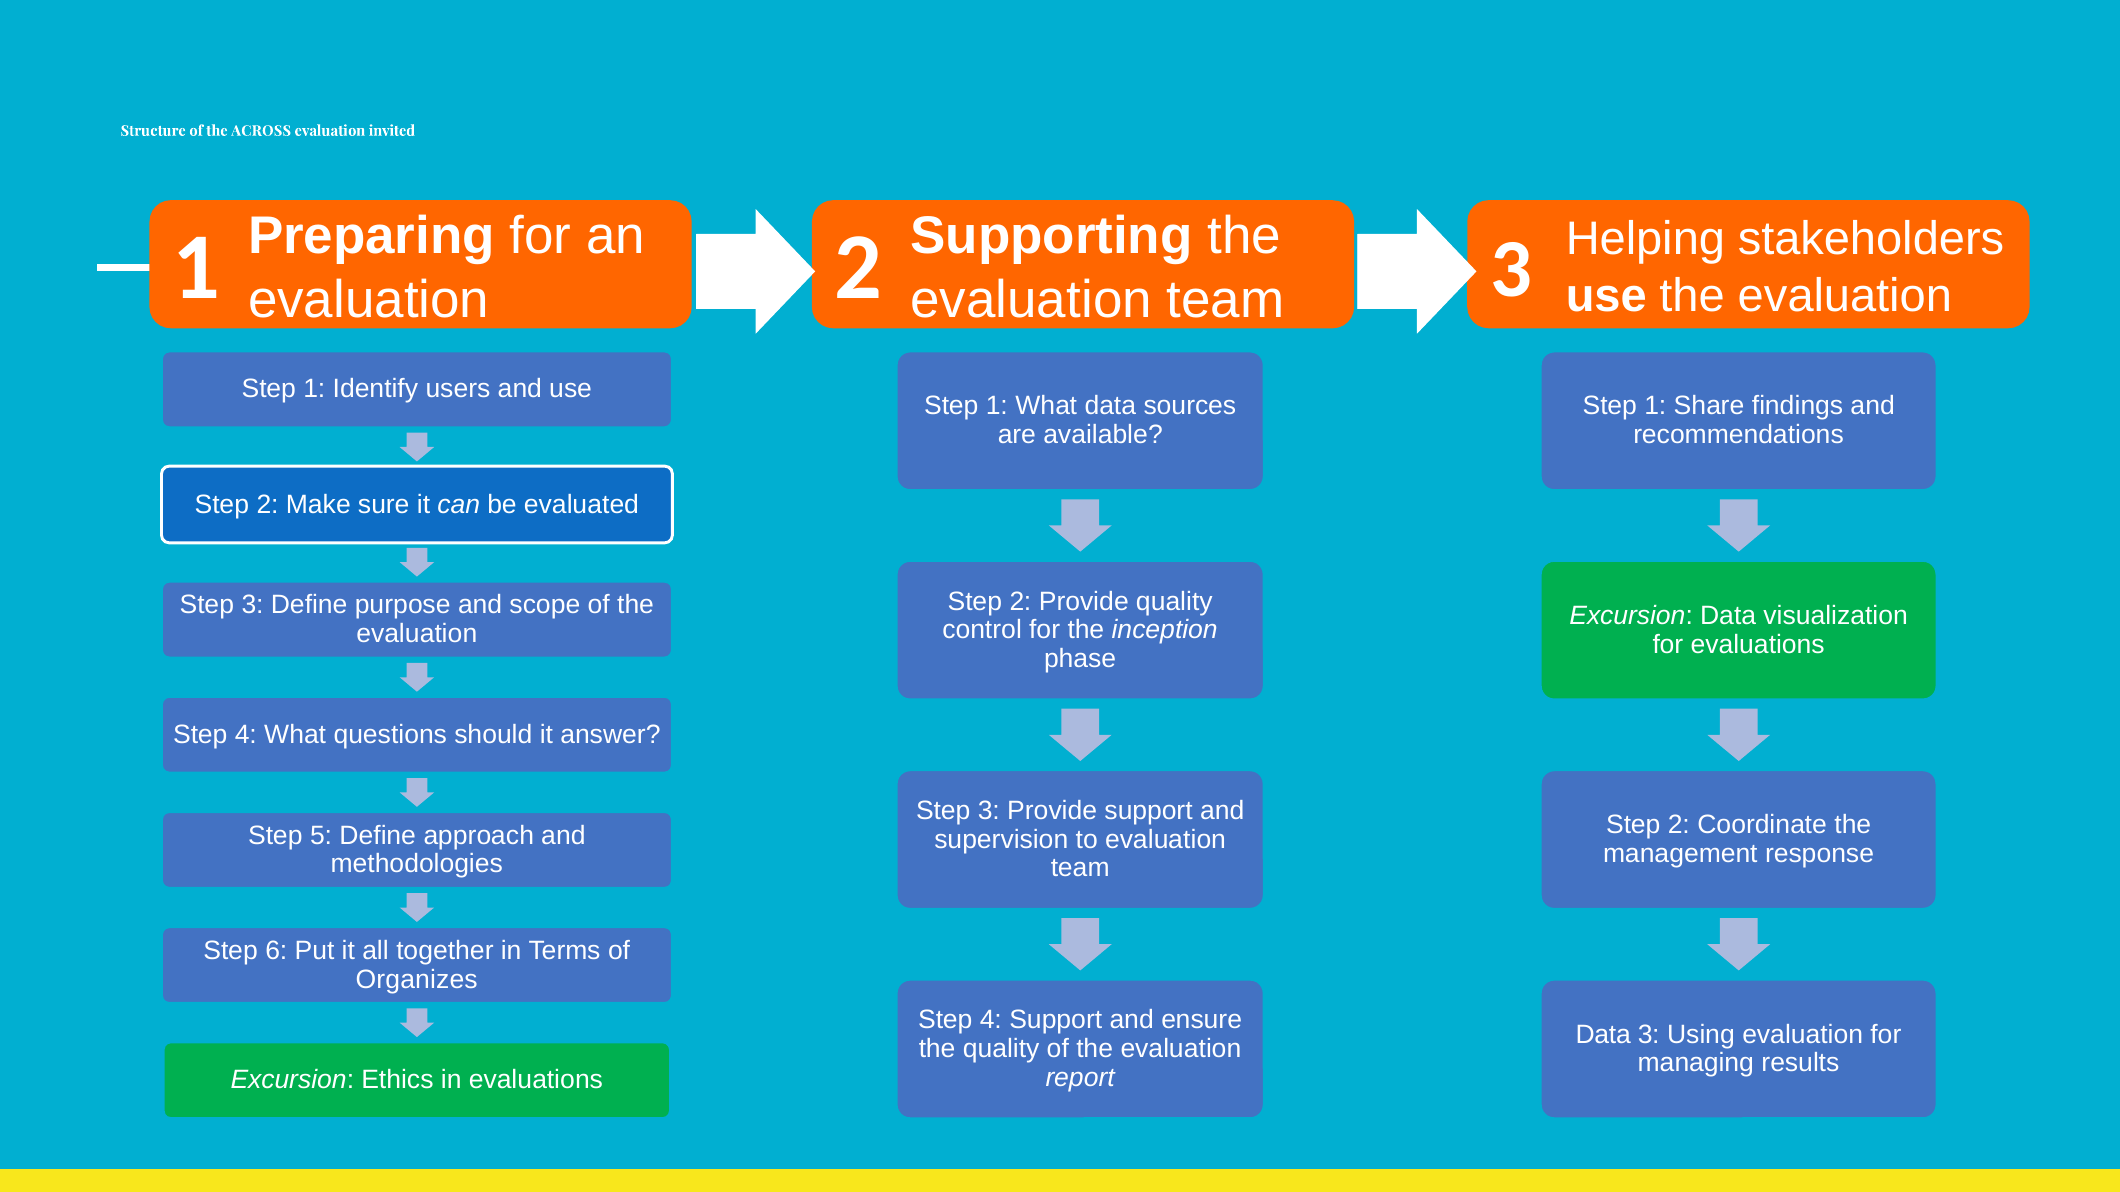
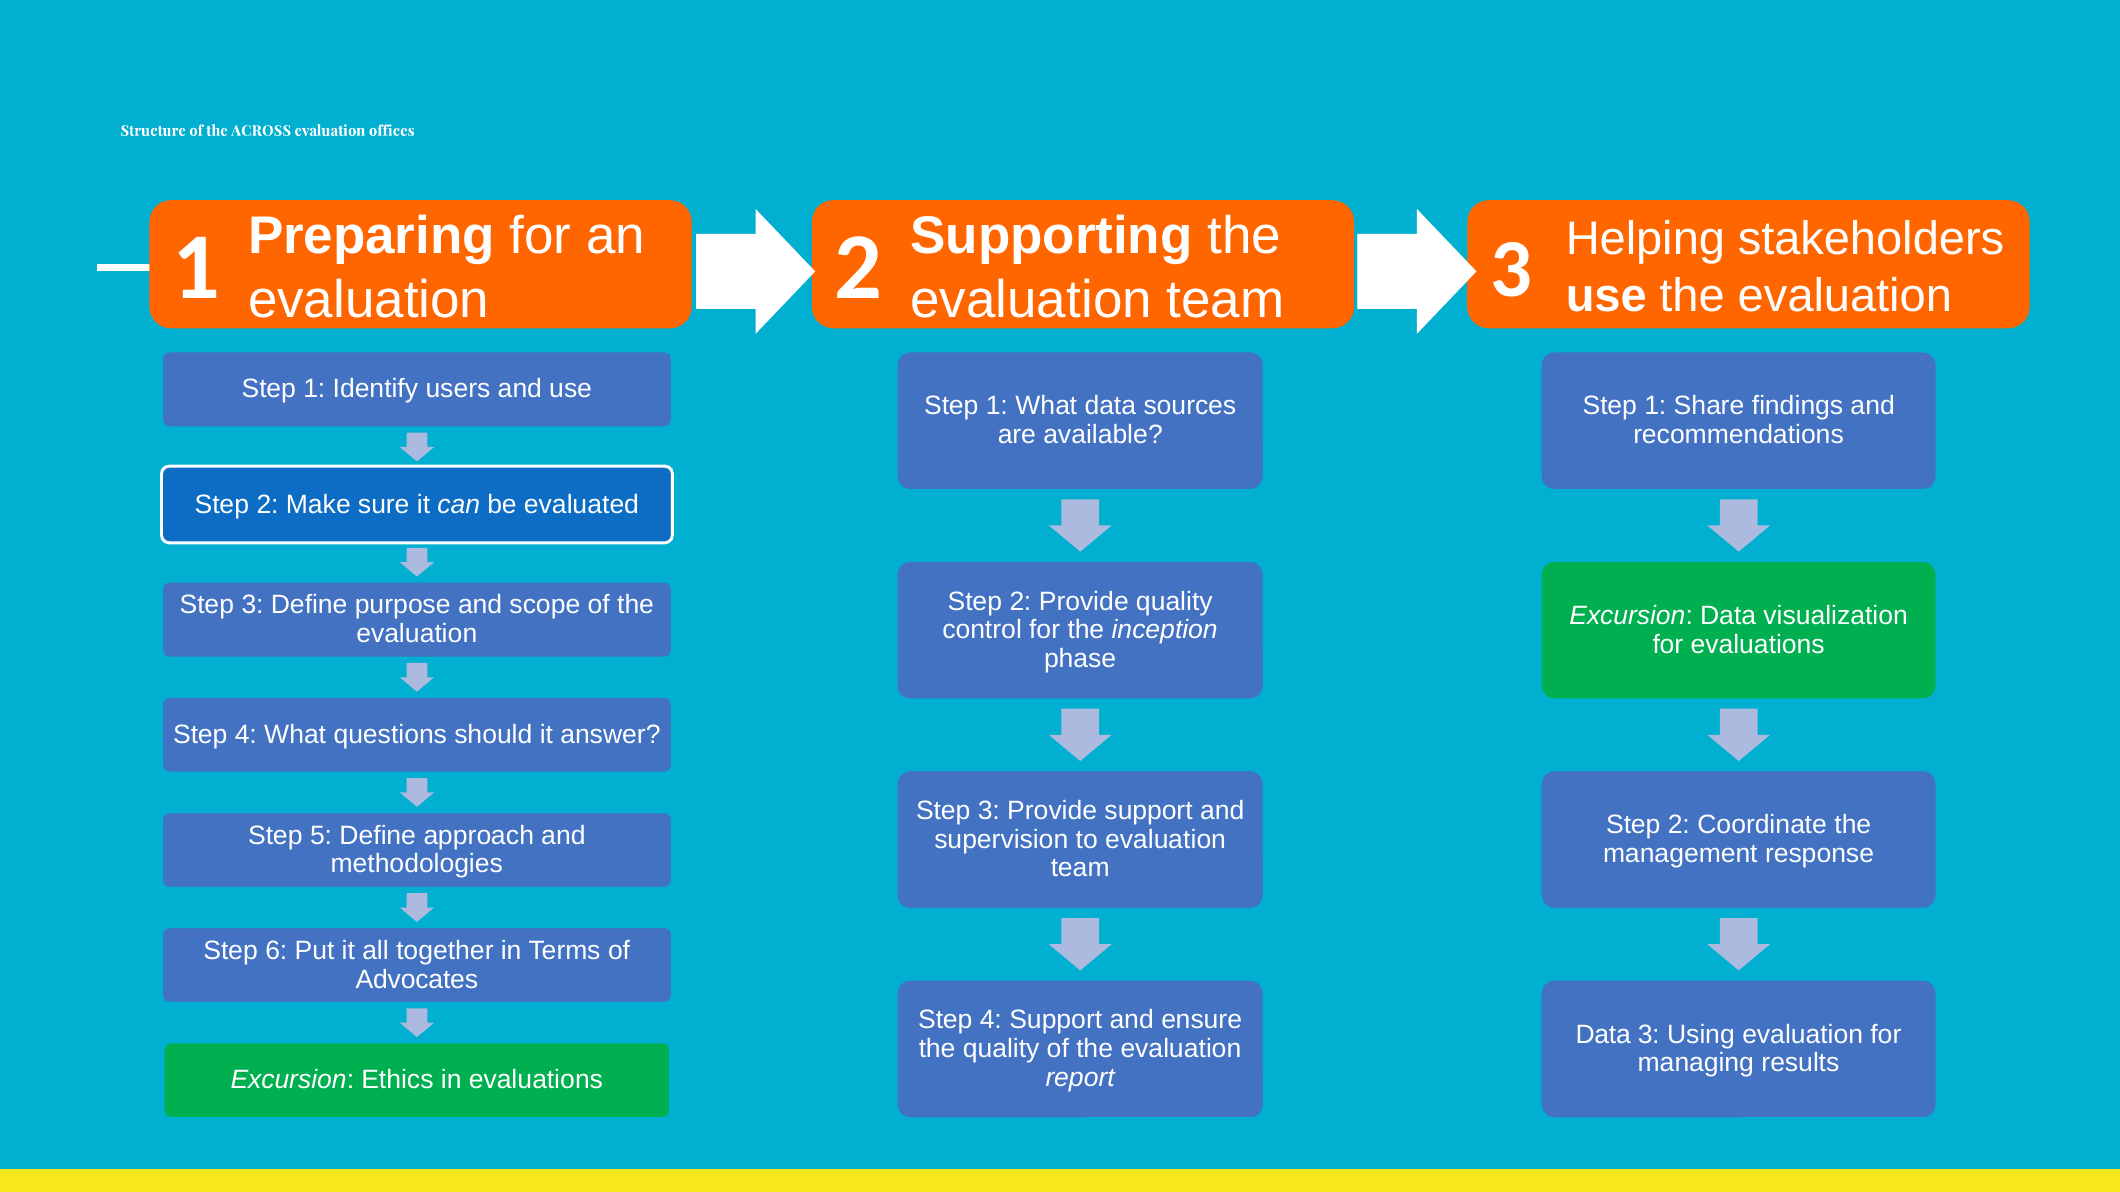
invited: invited -> offices
Organizes: Organizes -> Advocates
